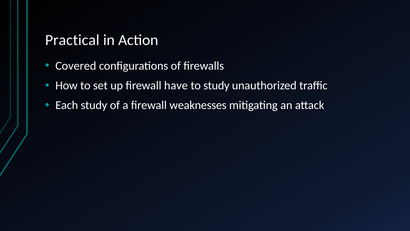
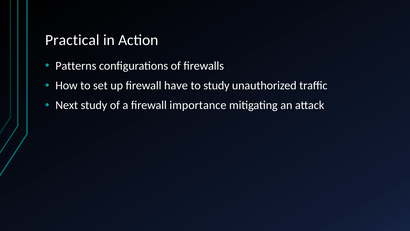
Covered: Covered -> Patterns
Each: Each -> Next
weaknesses: weaknesses -> importance
